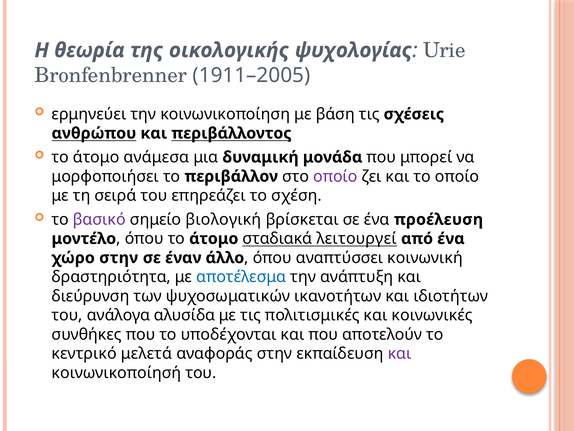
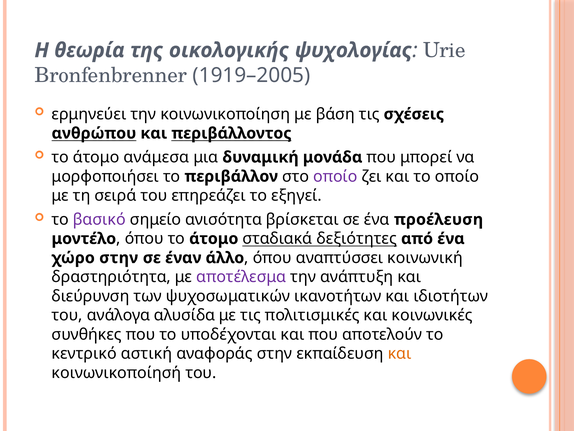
1911–2005: 1911–2005 -> 1919–2005
σχέση: σχέση -> εξηγεί
βιολογική: βιολογική -> ανισότητα
λειτουργεί: λειτουργεί -> δεξιότητες
αποτέλεσμα colour: blue -> purple
μελετά: μελετά -> αστική
και at (400, 353) colour: purple -> orange
